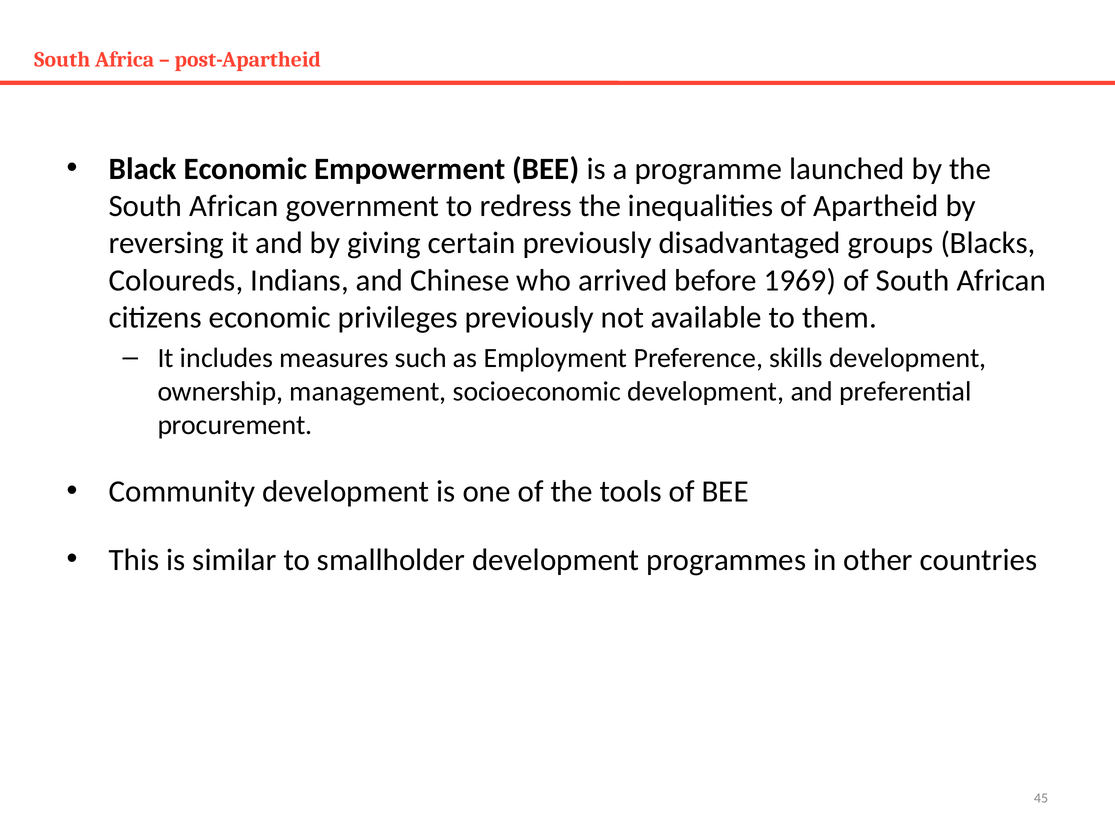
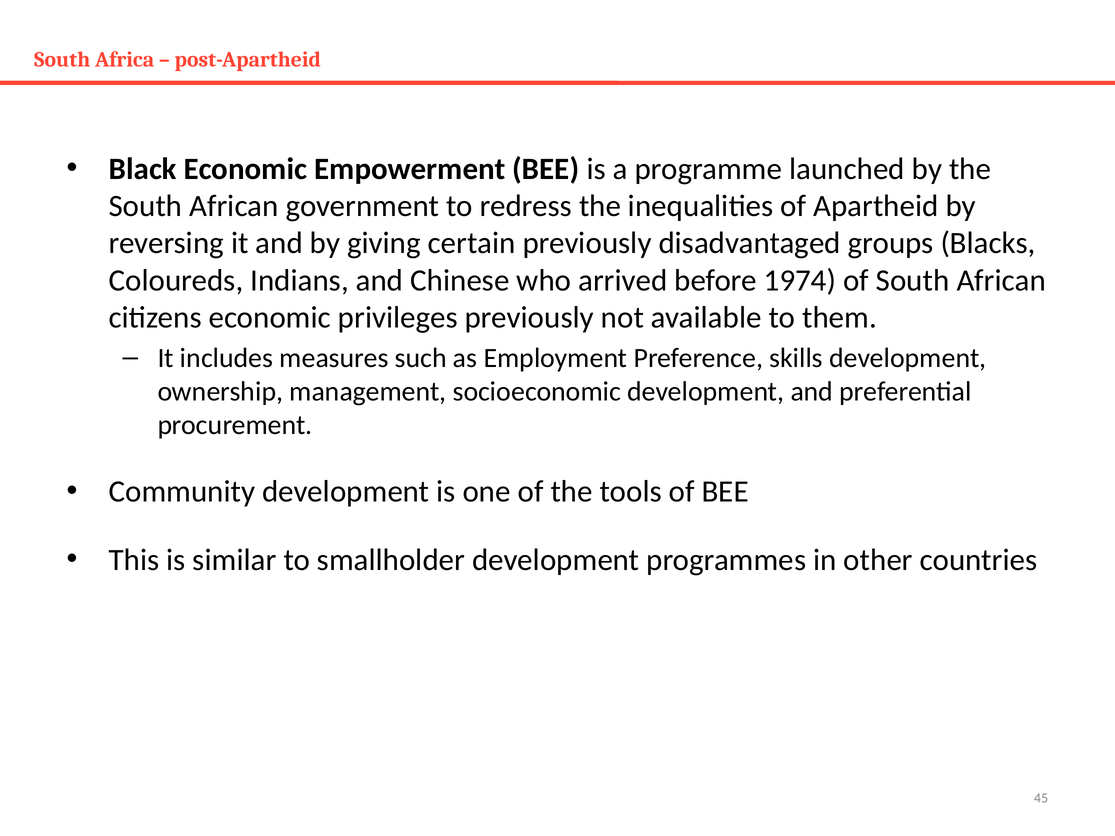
1969: 1969 -> 1974
